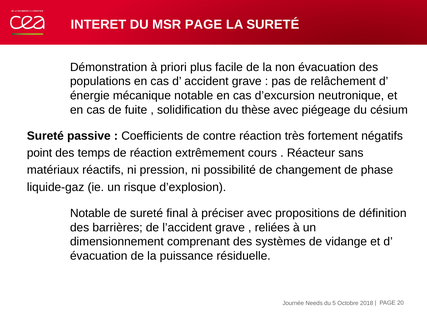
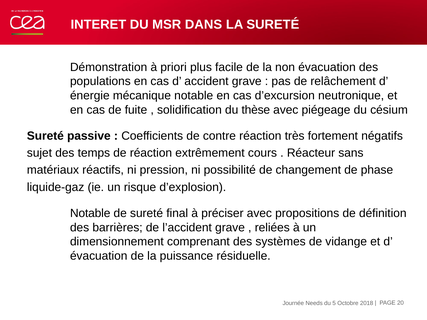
MSR PAGE: PAGE -> DANS
point: point -> sujet
